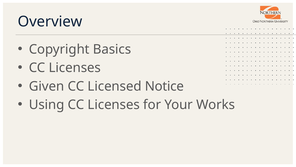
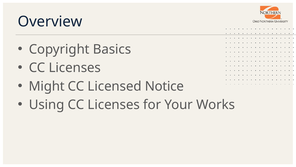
Given: Given -> Might
